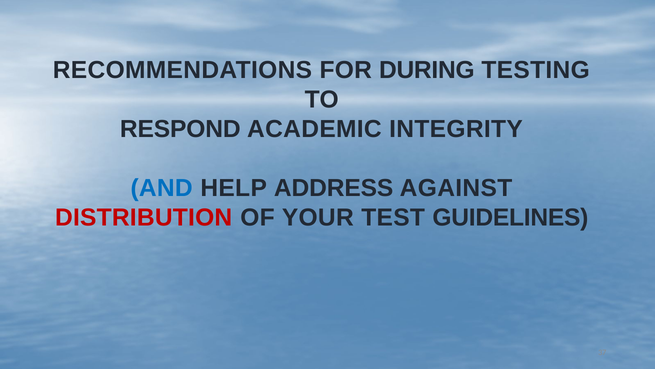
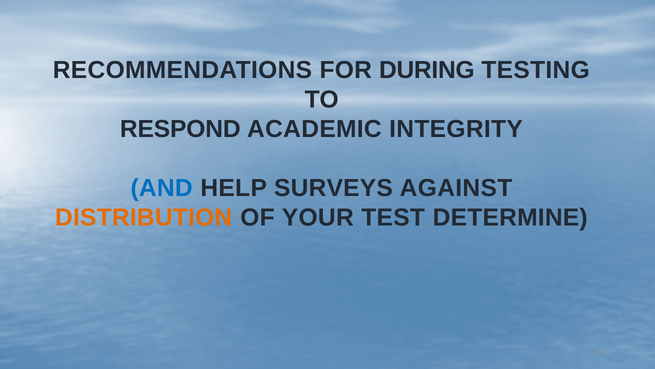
ADDRESS: ADDRESS -> SURVEYS
DISTRIBUTION colour: red -> orange
GUIDELINES: GUIDELINES -> DETERMINE
